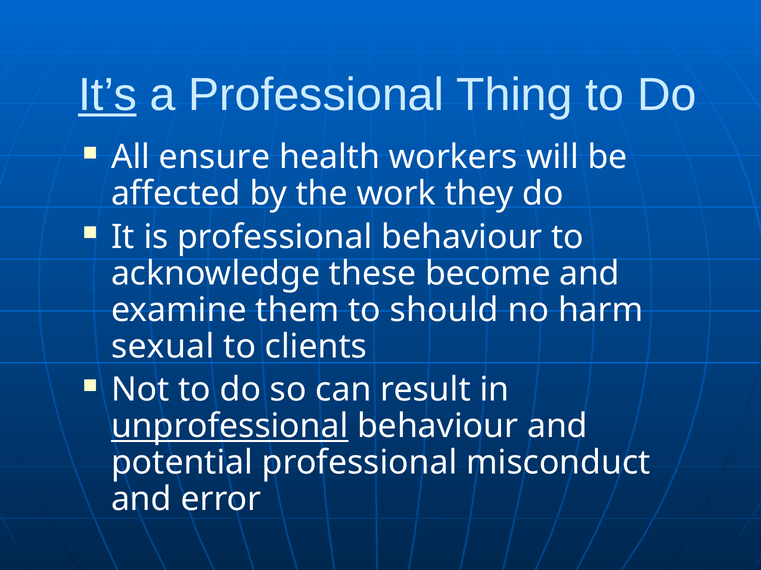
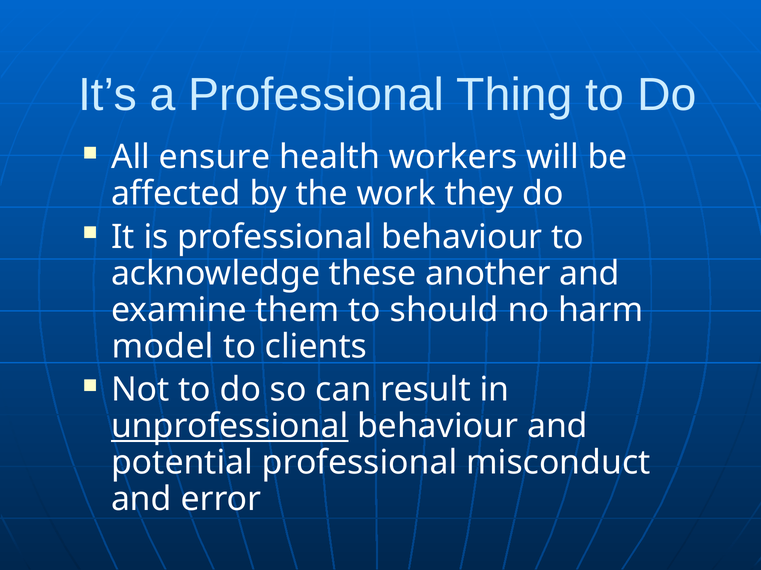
It’s underline: present -> none
become: become -> another
sexual: sexual -> model
